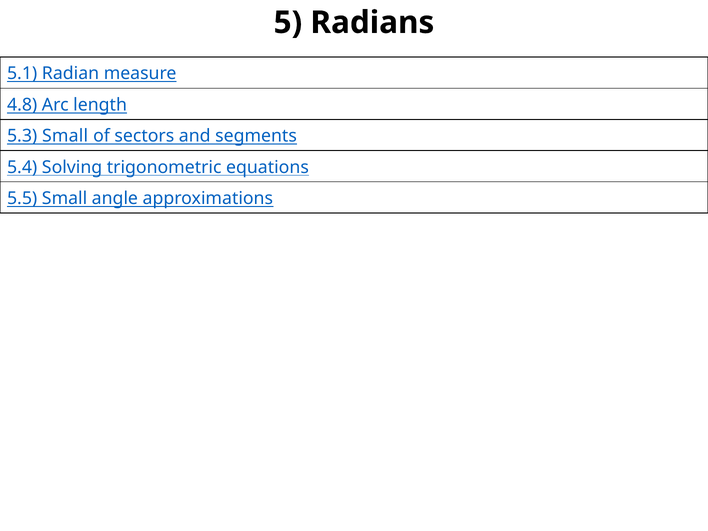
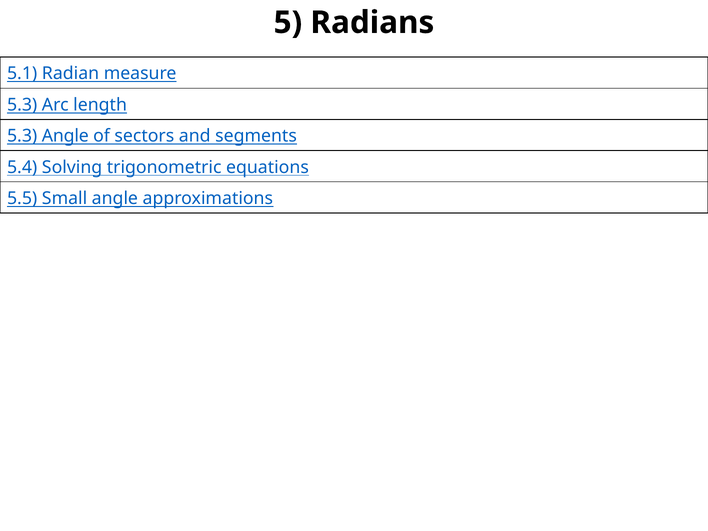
4.8 at (22, 105): 4.8 -> 5.3
5.3 Small: Small -> Angle
